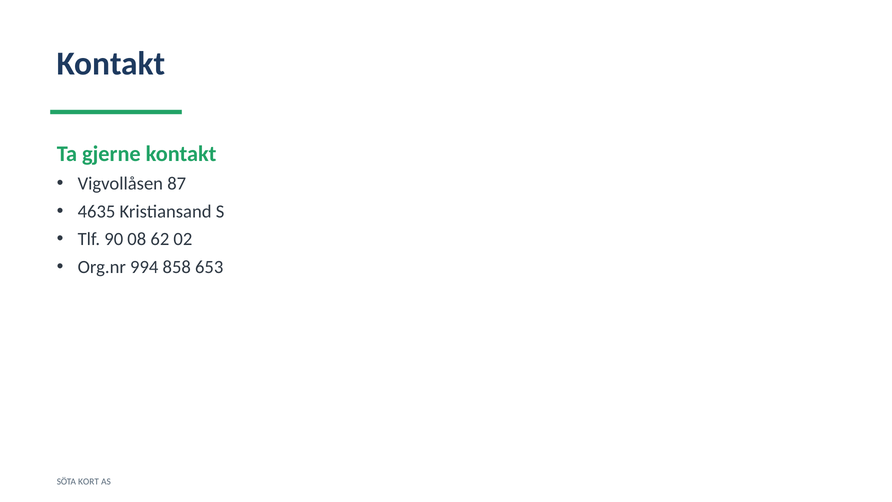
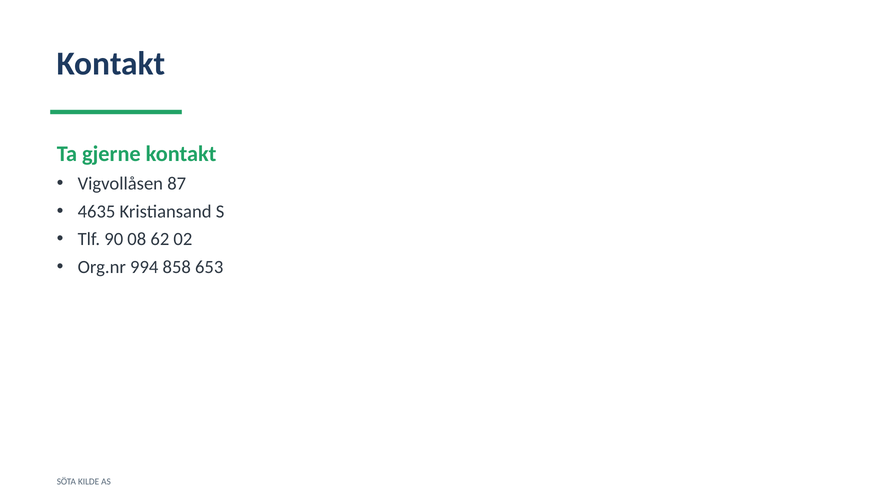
KORT: KORT -> KILDE
